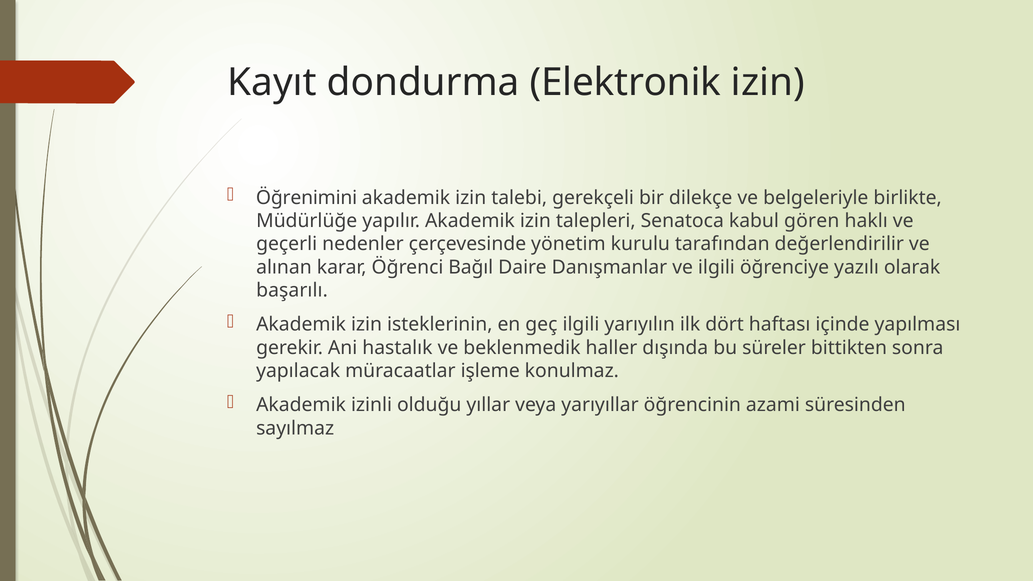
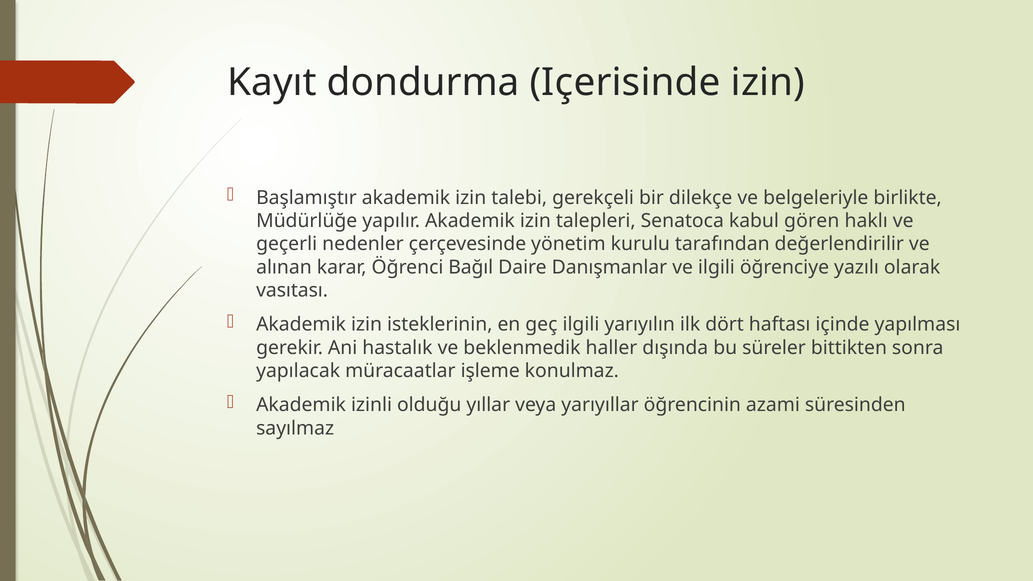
Elektronik: Elektronik -> Içerisinde
Öğrenimini: Öğrenimini -> Başlamıştır
başarılı: başarılı -> vasıtası
